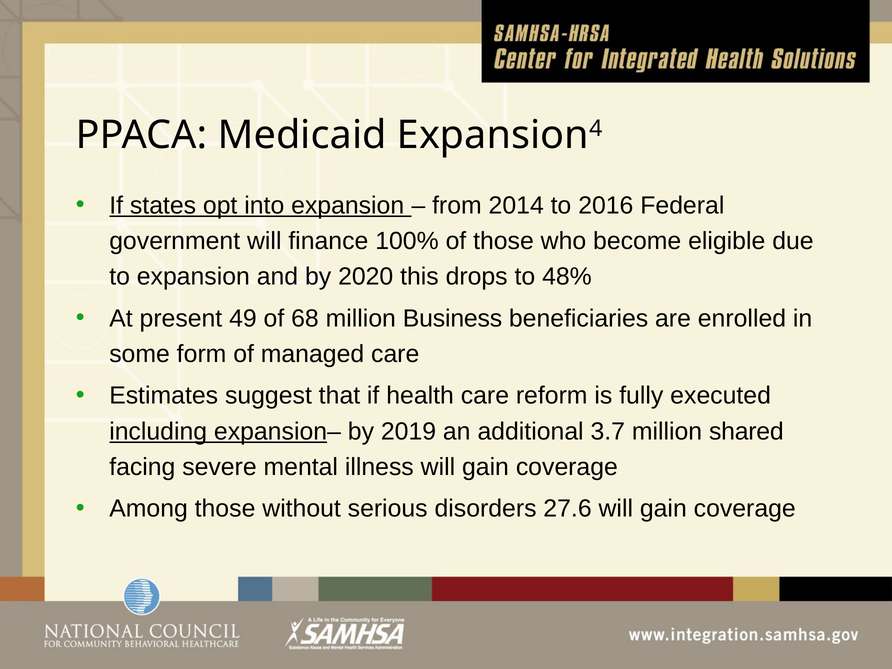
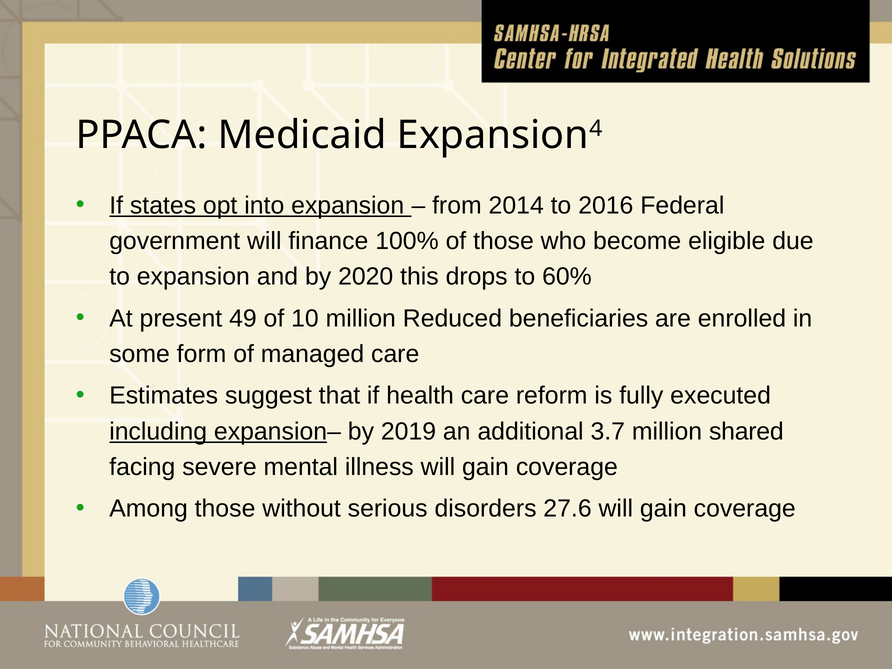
48%: 48% -> 60%
68: 68 -> 10
Business: Business -> Reduced
